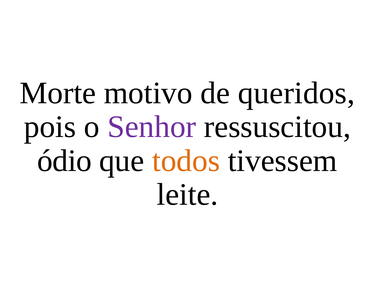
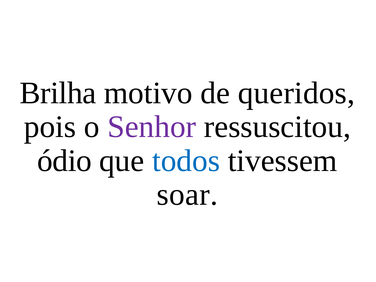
Morte: Morte -> Brilha
todos colour: orange -> blue
leite: leite -> soar
